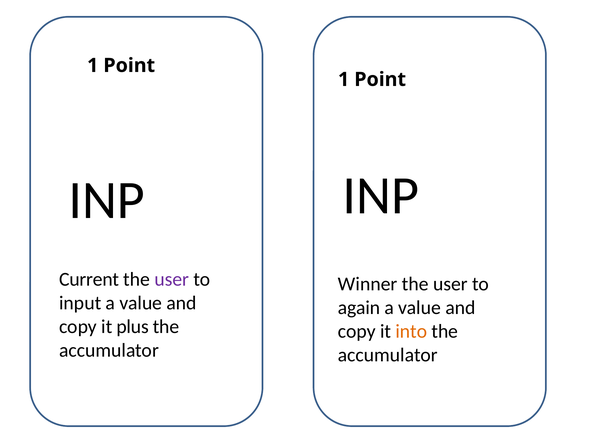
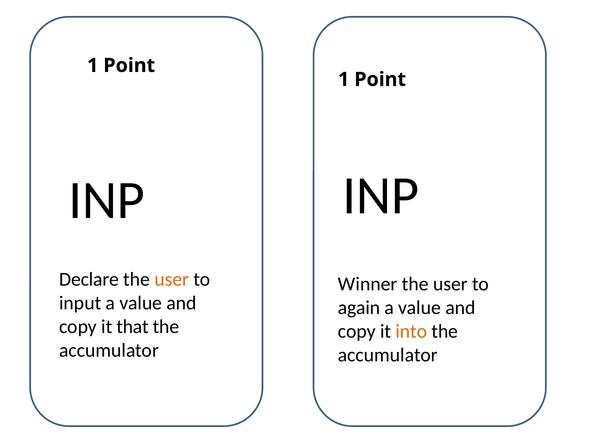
Current: Current -> Declare
user at (172, 279) colour: purple -> orange
plus: plus -> that
